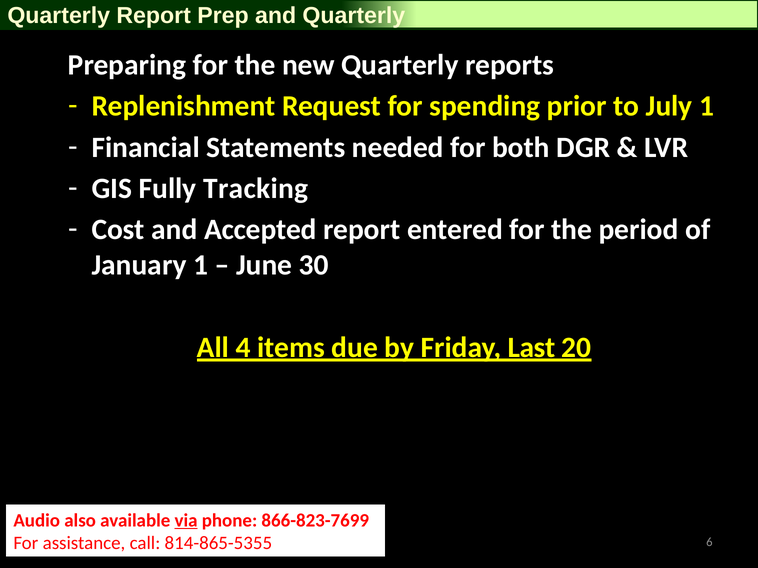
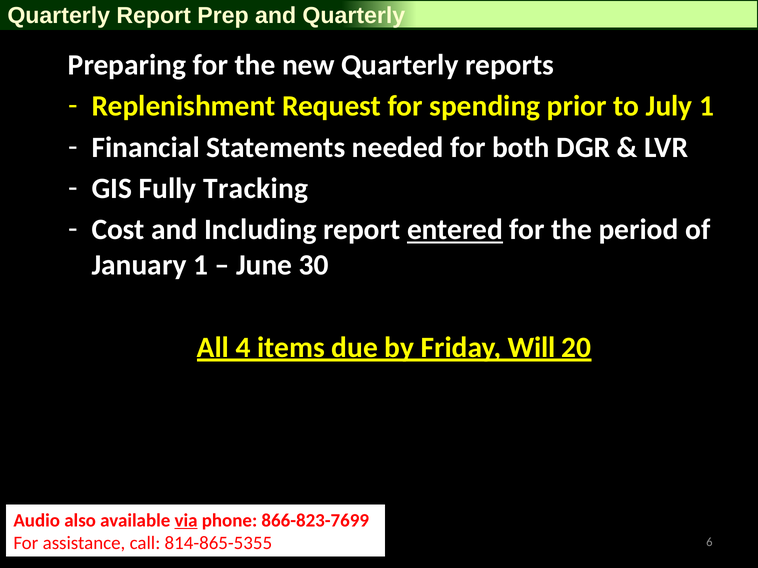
Accepted: Accepted -> Including
entered underline: none -> present
Last: Last -> Will
